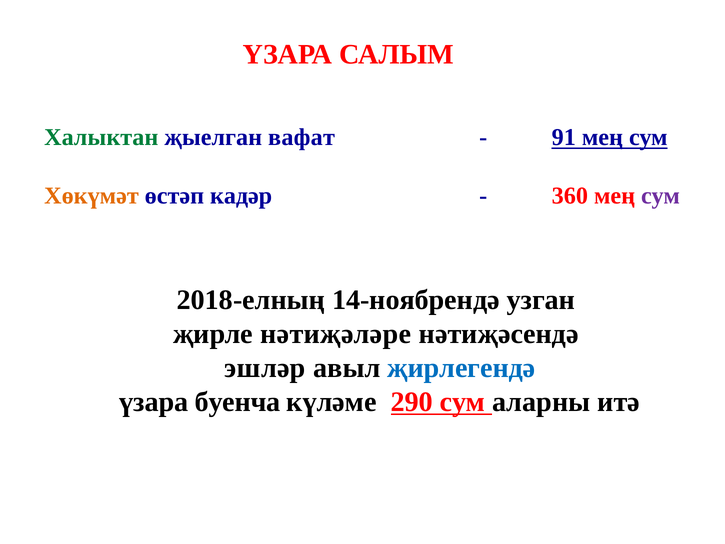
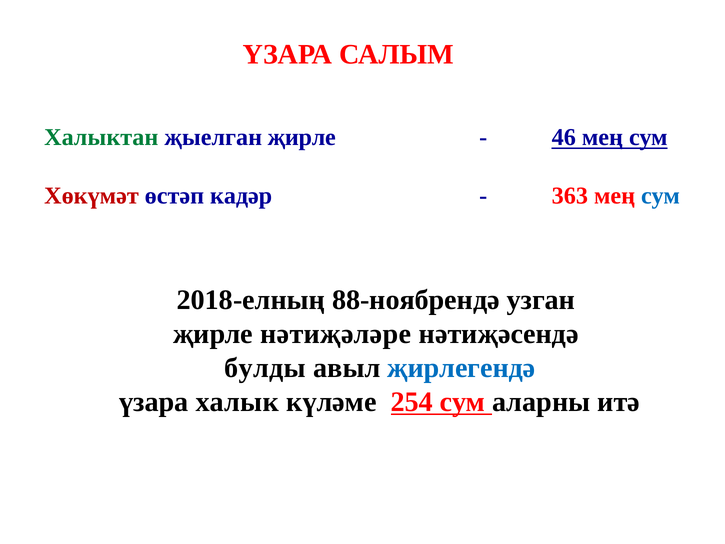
җыелган вафат: вафат -> җирле
91: 91 -> 46
Хөкүмәт colour: orange -> red
360: 360 -> 363
сум at (661, 195) colour: purple -> blue
14-ноябрендә: 14-ноябрендә -> 88-ноябрендә
эшләр: эшләр -> булды
буенча: буенча -> халык
290: 290 -> 254
